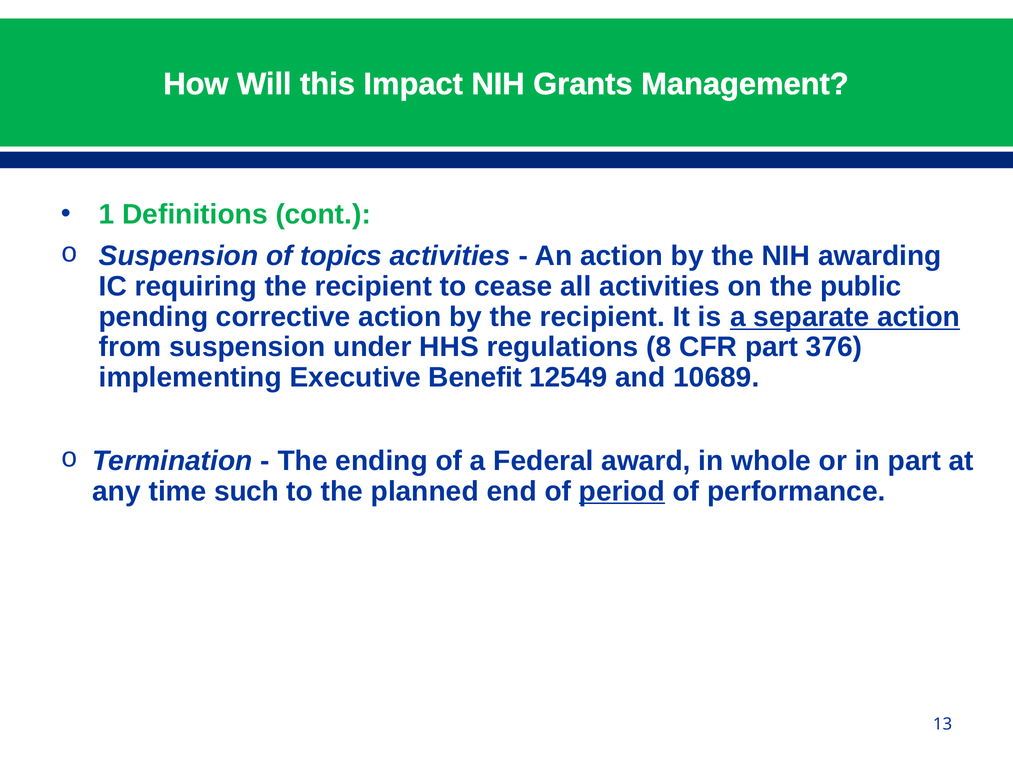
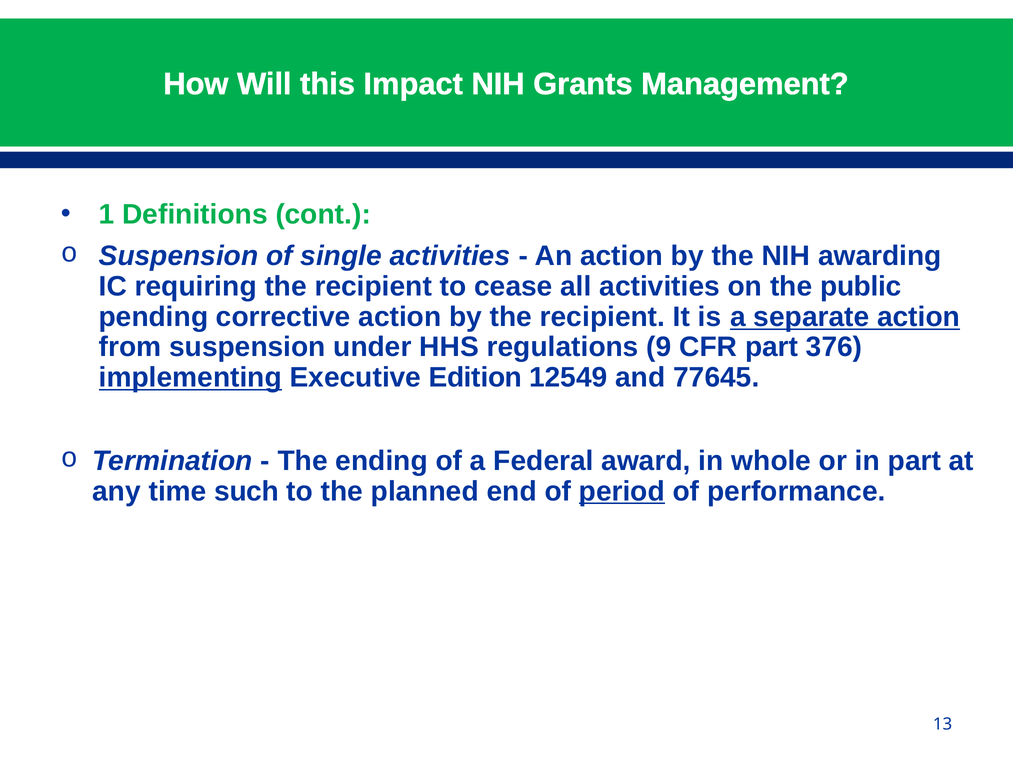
topics: topics -> single
8: 8 -> 9
implementing underline: none -> present
Benefit: Benefit -> Edition
10689: 10689 -> 77645
